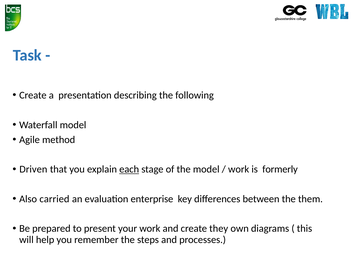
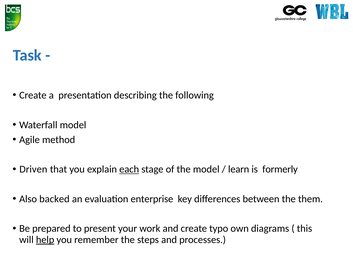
work at (239, 169): work -> learn
carried: carried -> backed
they: they -> typo
help underline: none -> present
